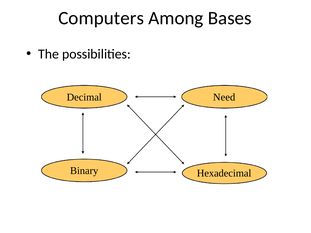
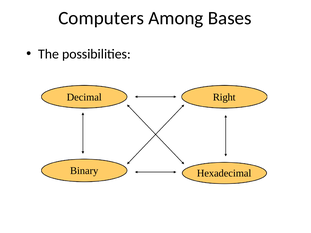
Need: Need -> Right
